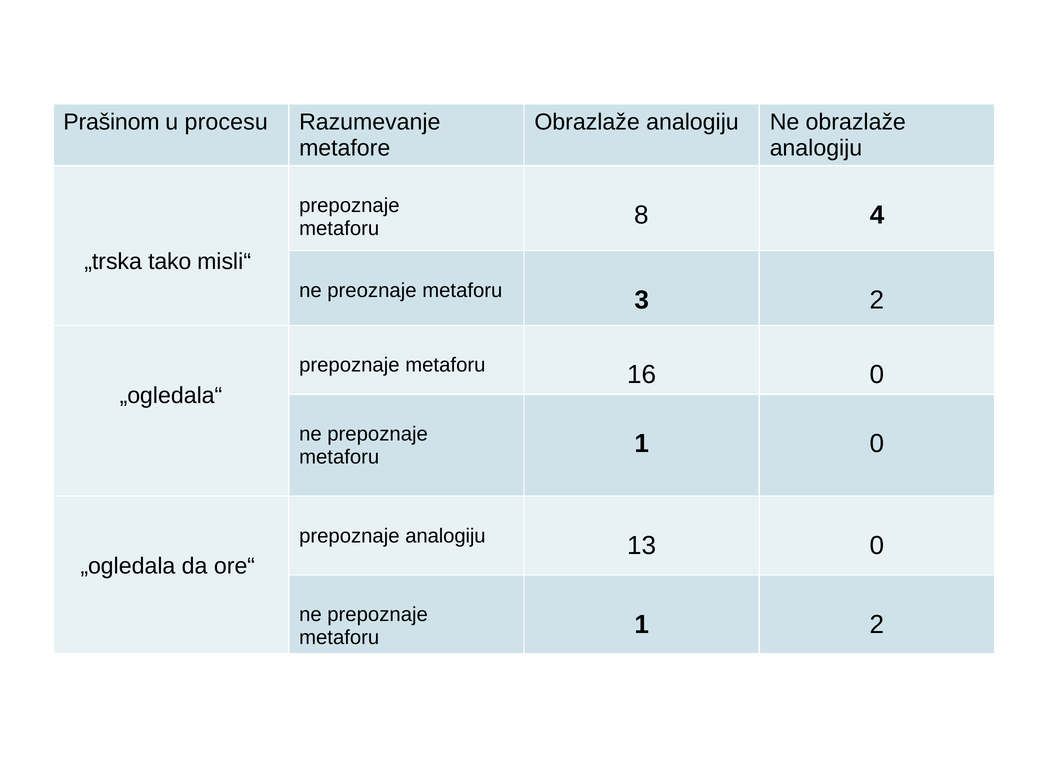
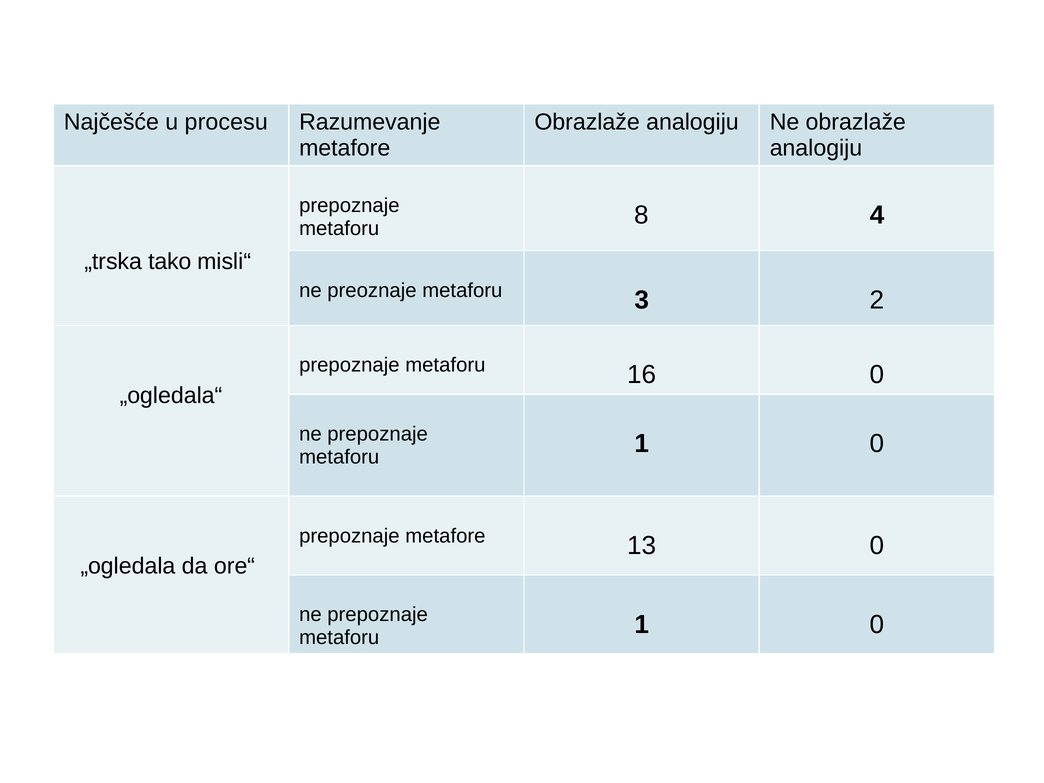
Prašinom: Prašinom -> Najčešće
prepoznaje analogiju: analogiju -> metafore
2 at (877, 624): 2 -> 0
